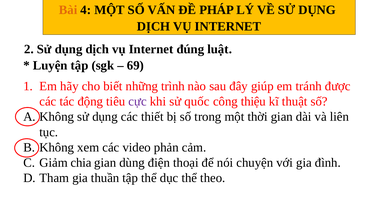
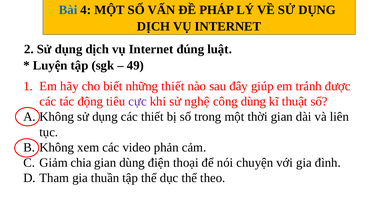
Bài colour: orange -> blue
69: 69 -> 49
những trình: trình -> thiết
quốc: quốc -> nghệ
công thiệu: thiệu -> dùng
